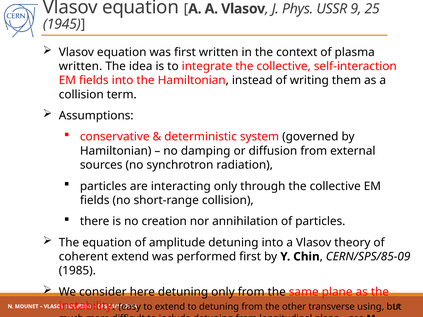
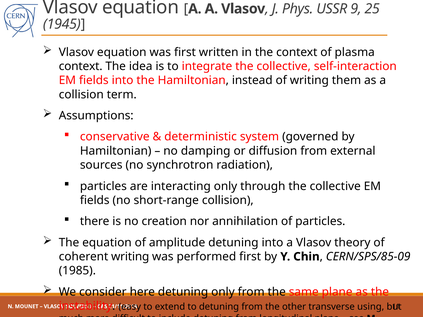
written at (81, 66): written -> context
coherent extend: extend -> writing
